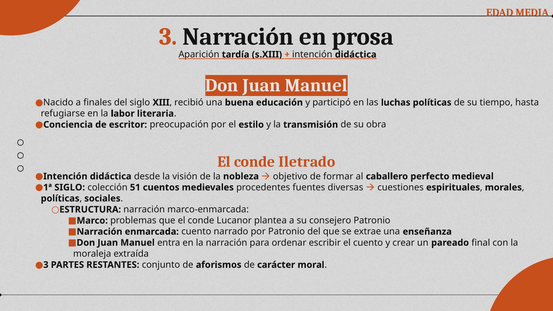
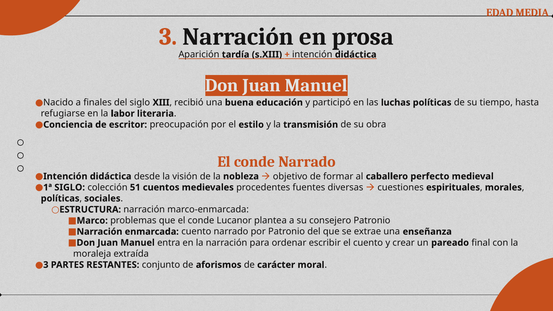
conde Iletrado: Iletrado -> Narrado
